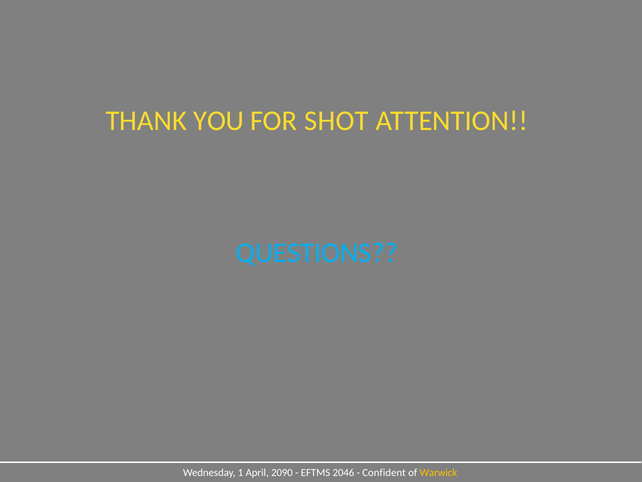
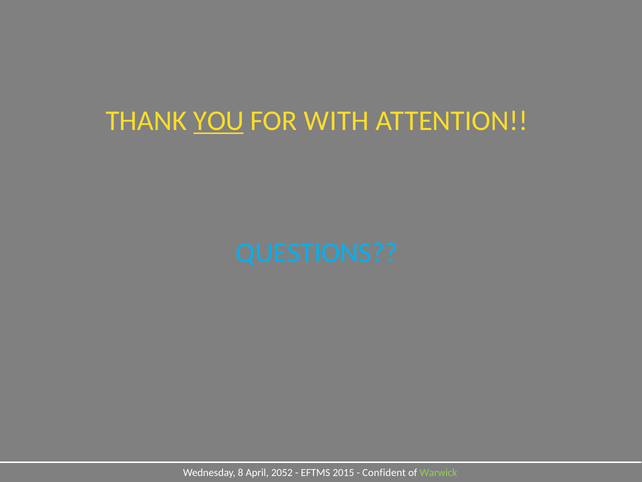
YOU underline: none -> present
SHOT: SHOT -> WITH
1: 1 -> 8
2090: 2090 -> 2052
2046: 2046 -> 2015
Warwick colour: yellow -> light green
